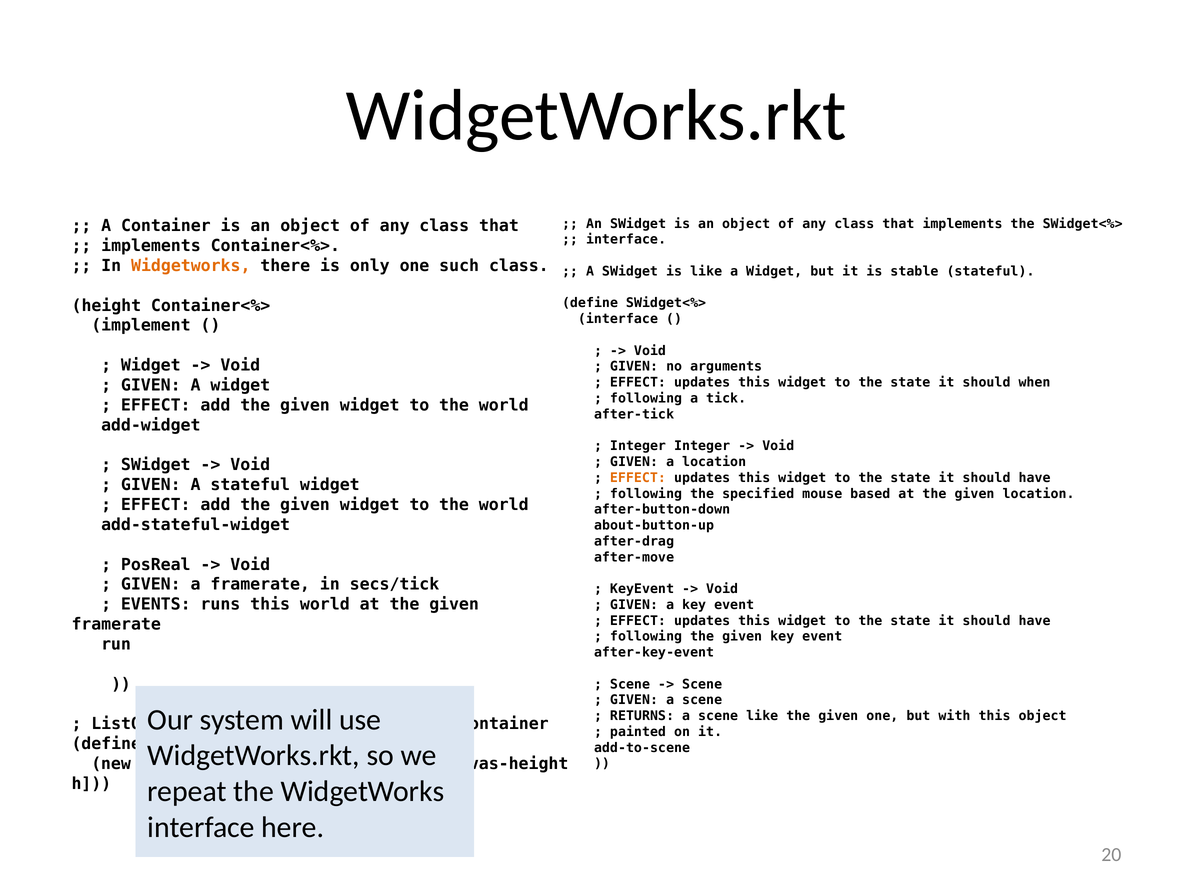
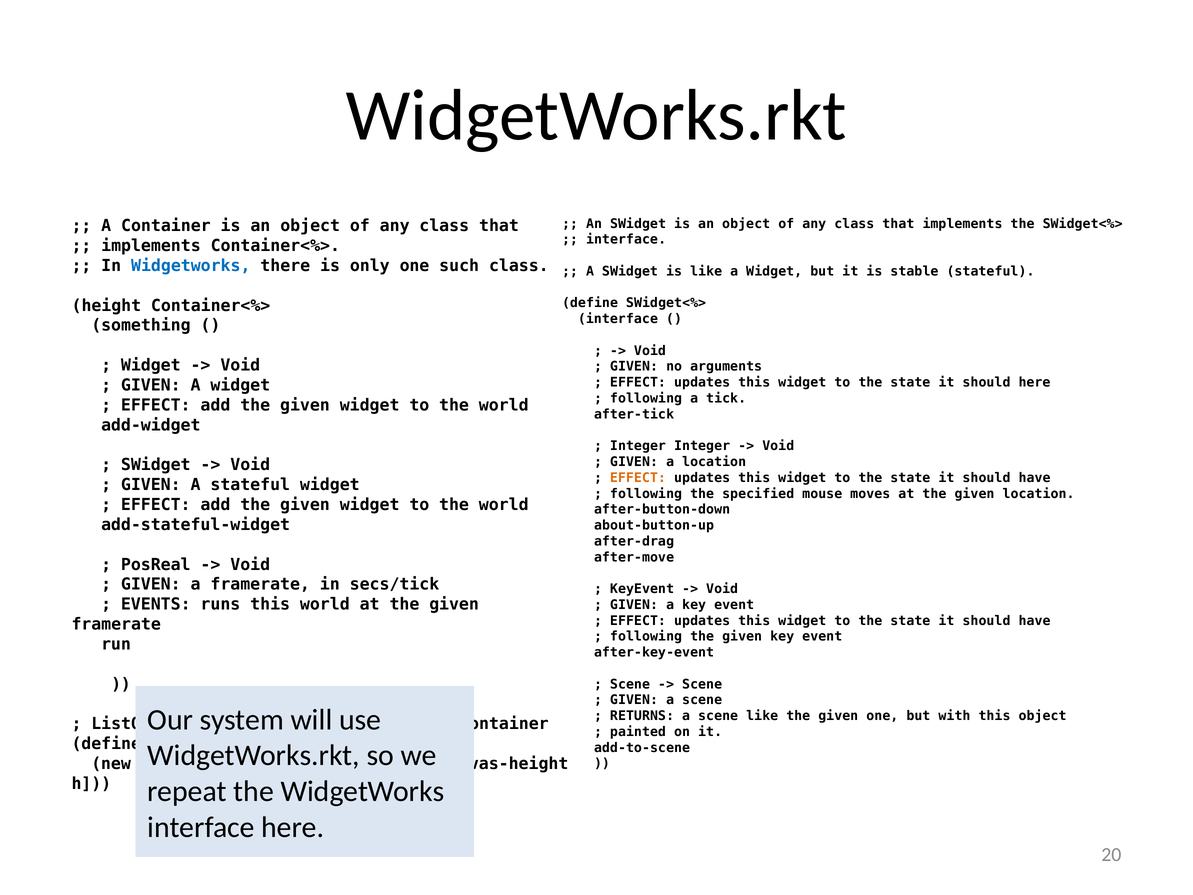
Widgetworks at (191, 266) colour: orange -> blue
implement: implement -> something
should when: when -> here
based: based -> moves
